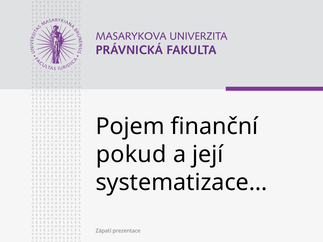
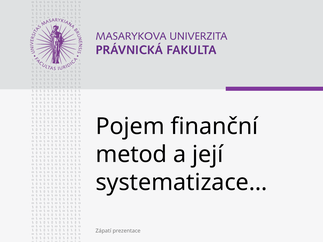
pokud: pokud -> metod
